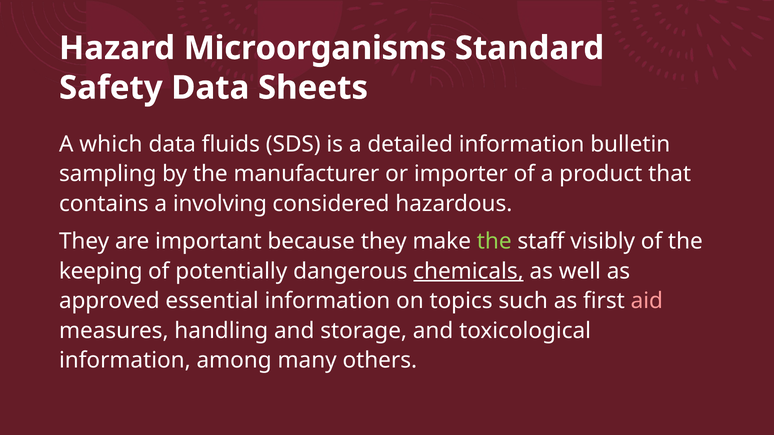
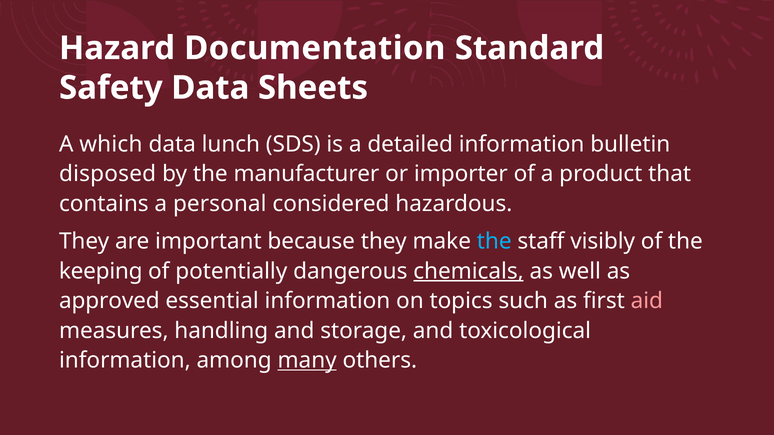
Microorganisms: Microorganisms -> Documentation
fluids: fluids -> lunch
sampling: sampling -> disposed
involving: involving -> personal
the at (494, 242) colour: light green -> light blue
many underline: none -> present
